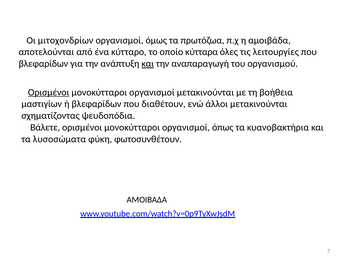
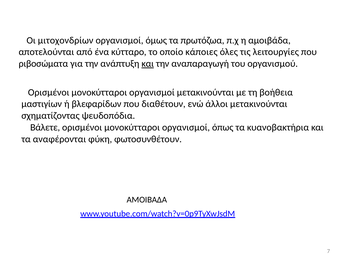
κύτταρα: κύτταρα -> κάποιες
βλεφαρίδων at (43, 64): βλεφαρίδων -> ριβοσώματα
Ορισμένοι at (49, 92) underline: present -> none
λυσοσώματα: λυσοσώματα -> αναφέρονται
